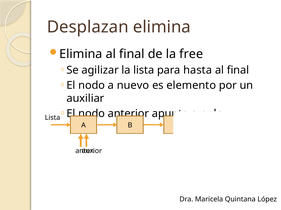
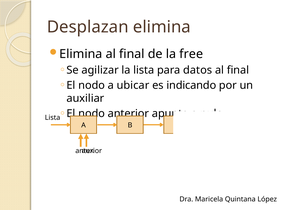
hasta: hasta -> datos
nuevo: nuevo -> ubicar
elemento: elemento -> indicando
